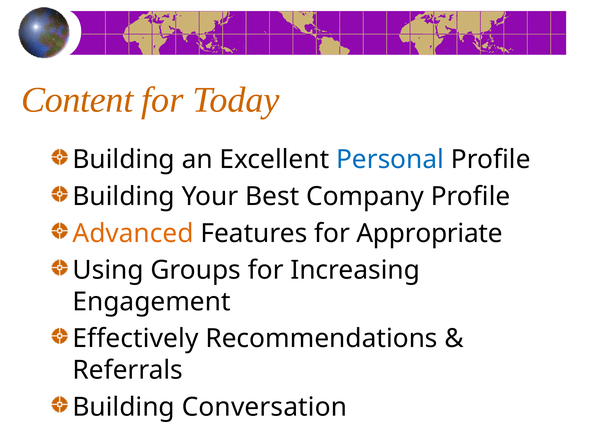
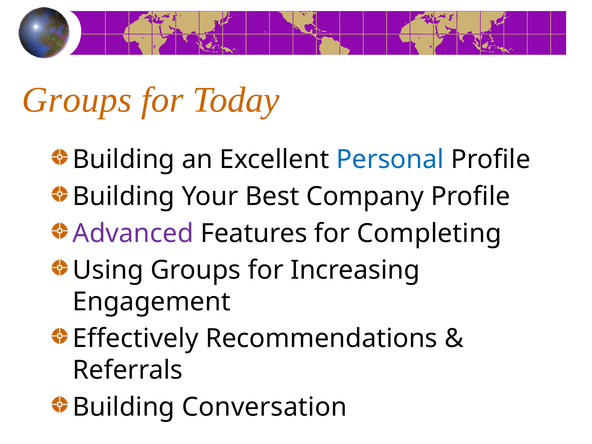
Content at (77, 100): Content -> Groups
Advanced colour: orange -> purple
Appropriate: Appropriate -> Completing
